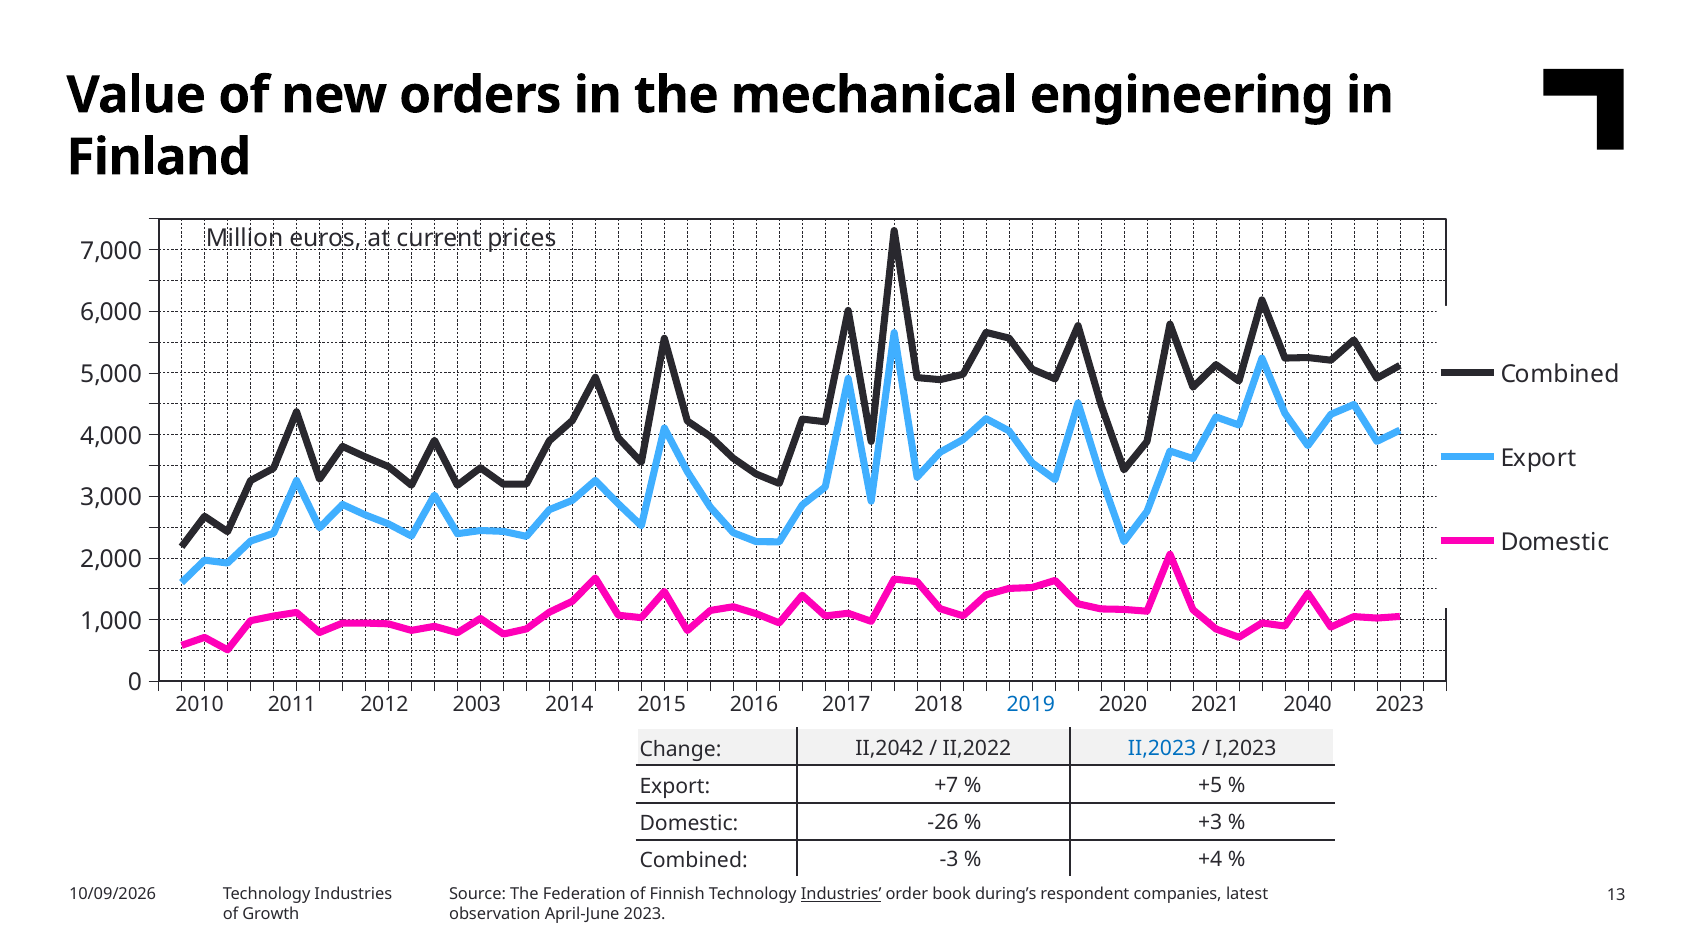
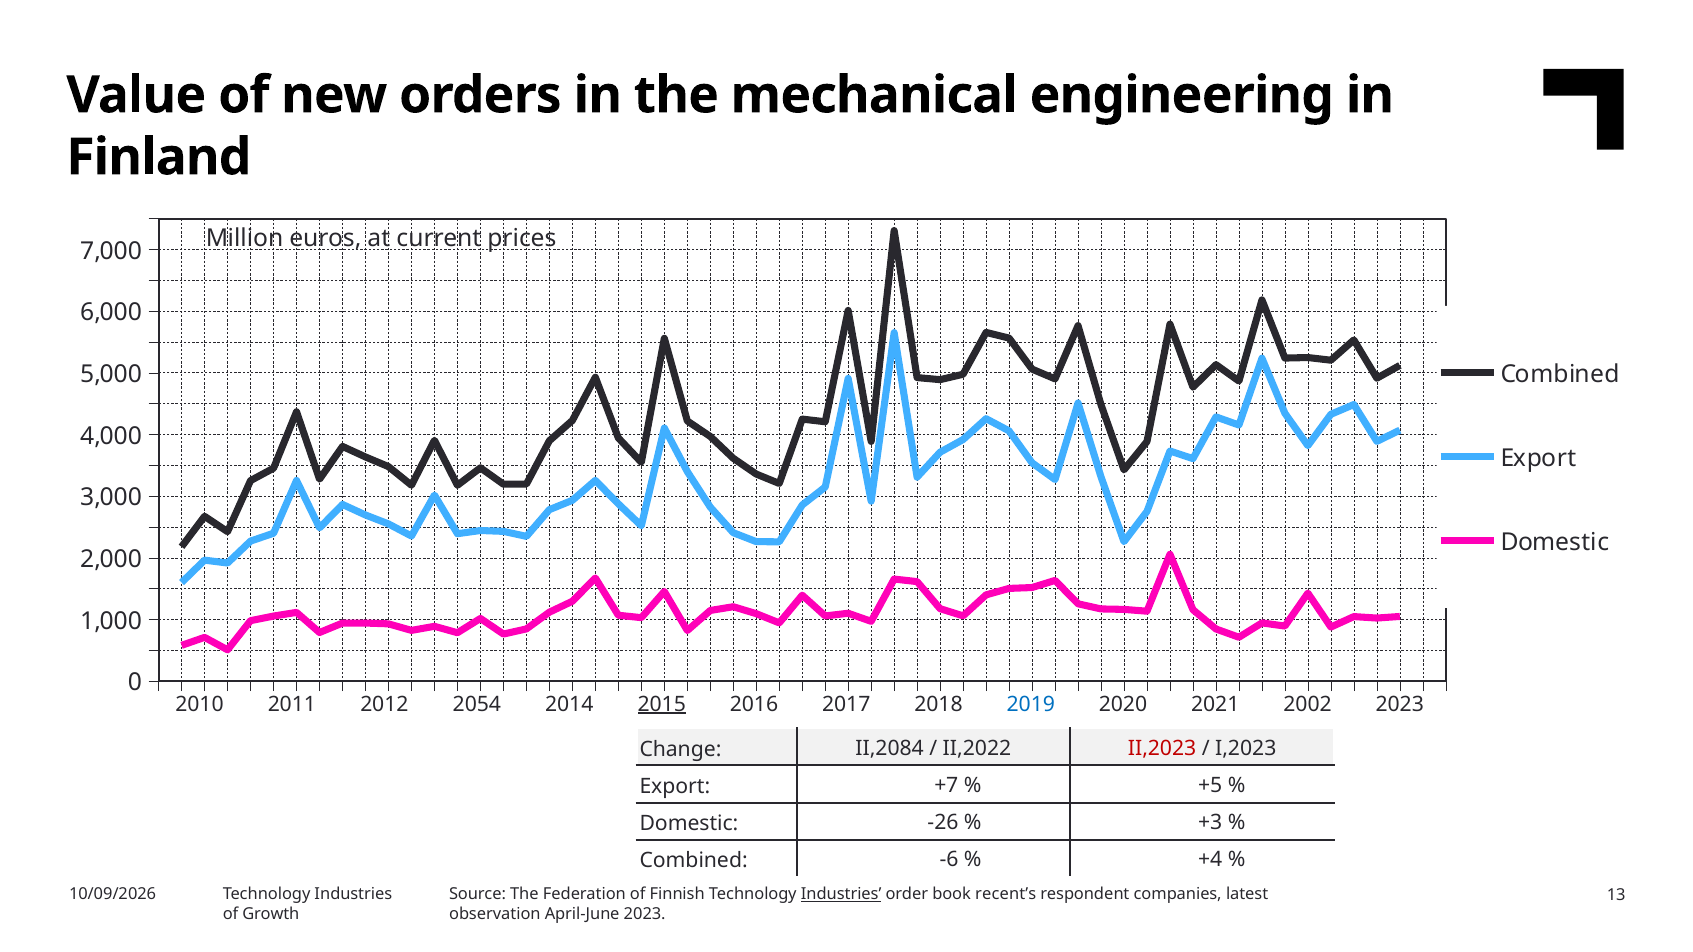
2003: 2003 -> 2054
2015 underline: none -> present
2040: 2040 -> 2002
II,2042: II,2042 -> II,2084
II,2023 colour: blue -> red
-3: -3 -> -6
during’s: during’s -> recent’s
